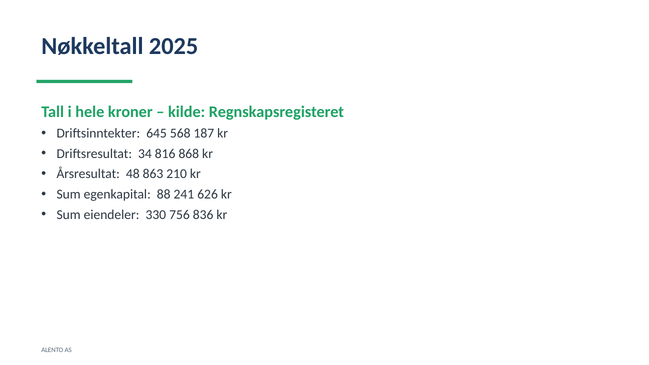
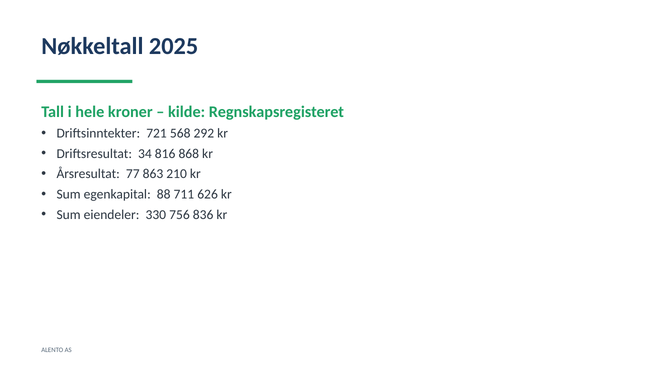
645: 645 -> 721
187: 187 -> 292
48: 48 -> 77
241: 241 -> 711
